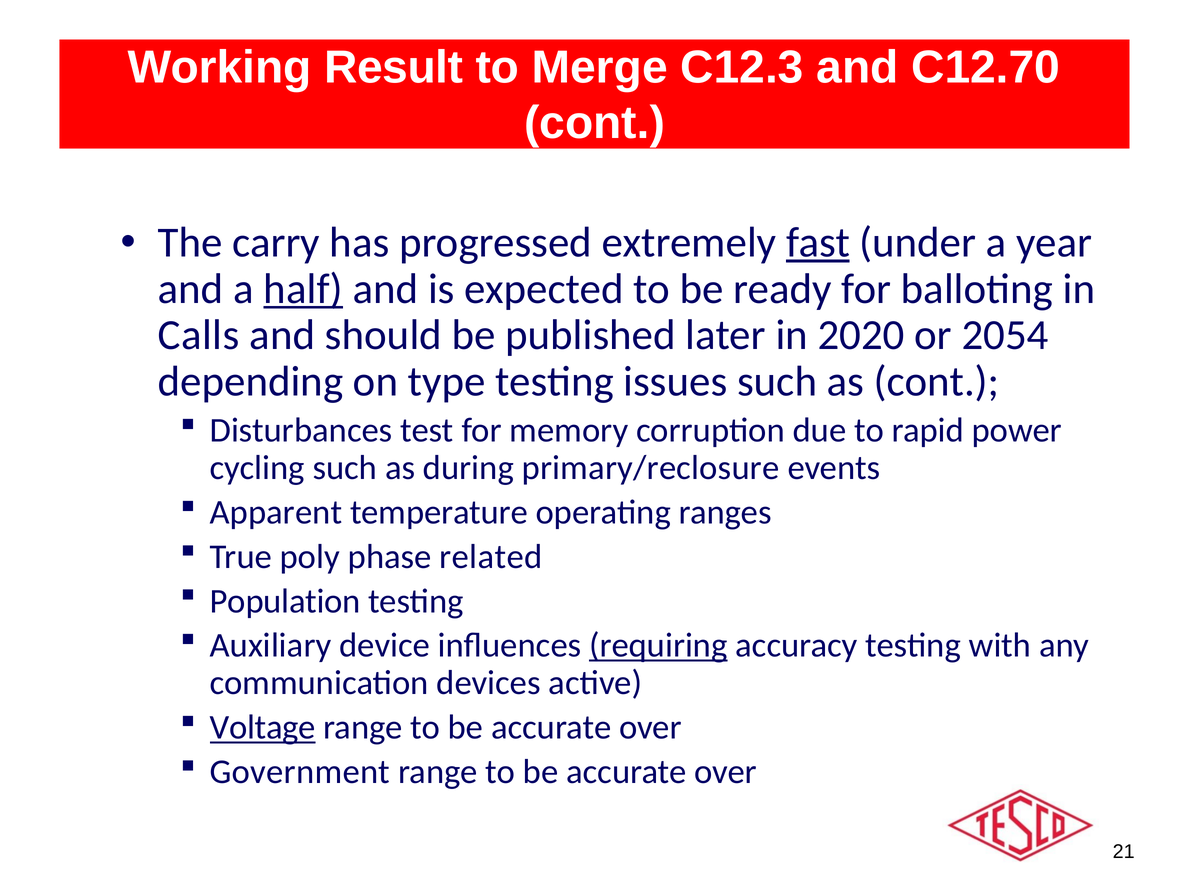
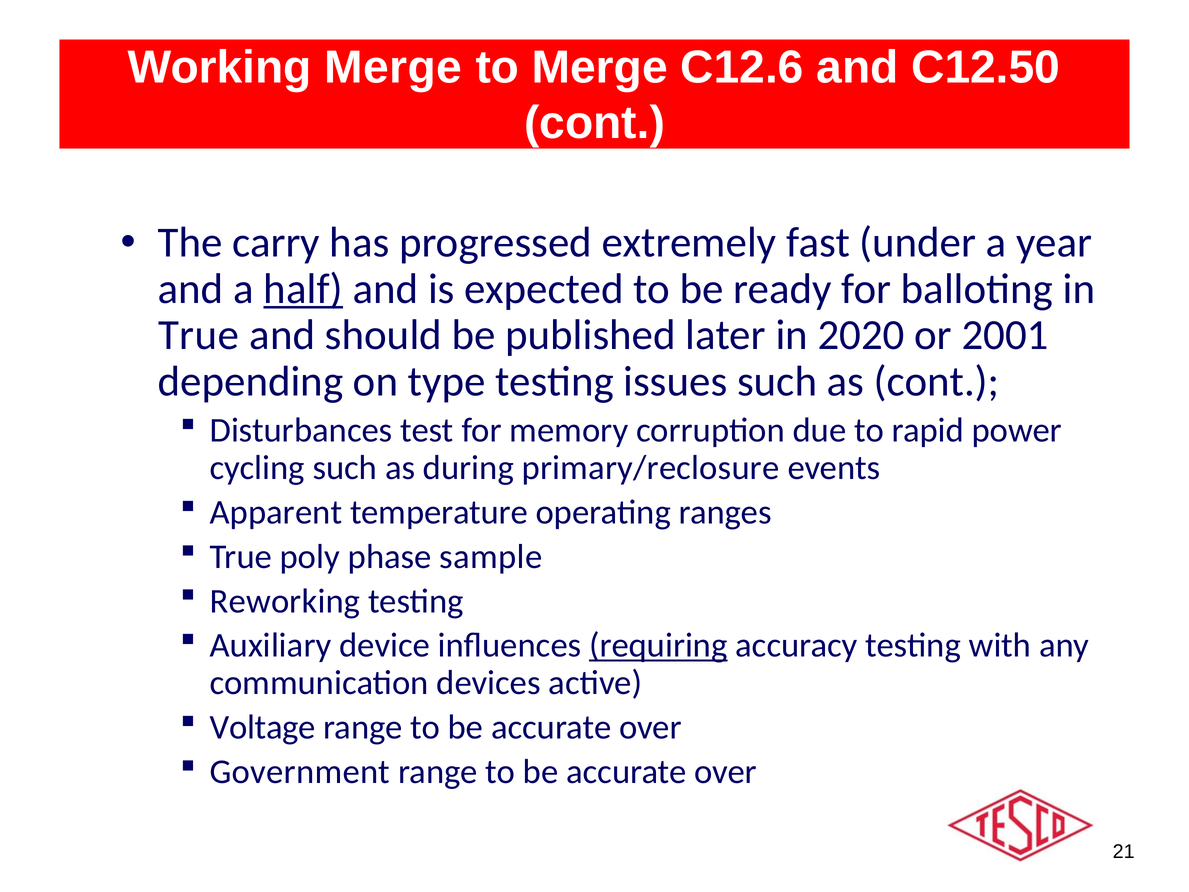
Working Result: Result -> Merge
C12.3: C12.3 -> C12.6
C12.70: C12.70 -> C12.50
fast underline: present -> none
Calls at (199, 335): Calls -> True
2054: 2054 -> 2001
related: related -> sample
Population: Population -> Reworking
Voltage underline: present -> none
